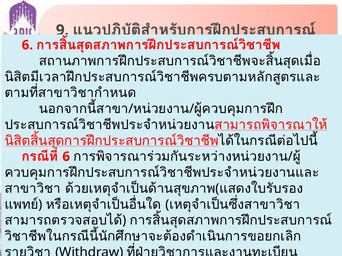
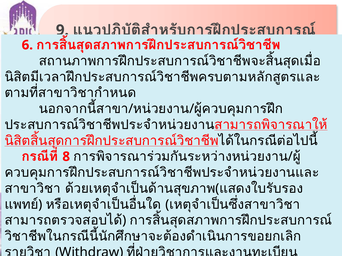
6 at (66, 157): 6 -> 8
